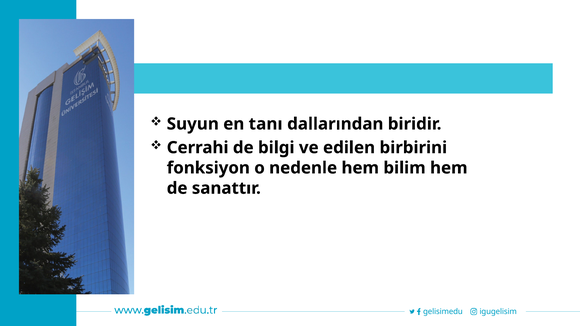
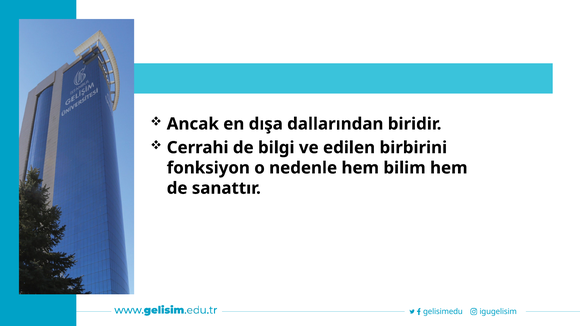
Suyun: Suyun -> Ancak
tanı: tanı -> dışa
